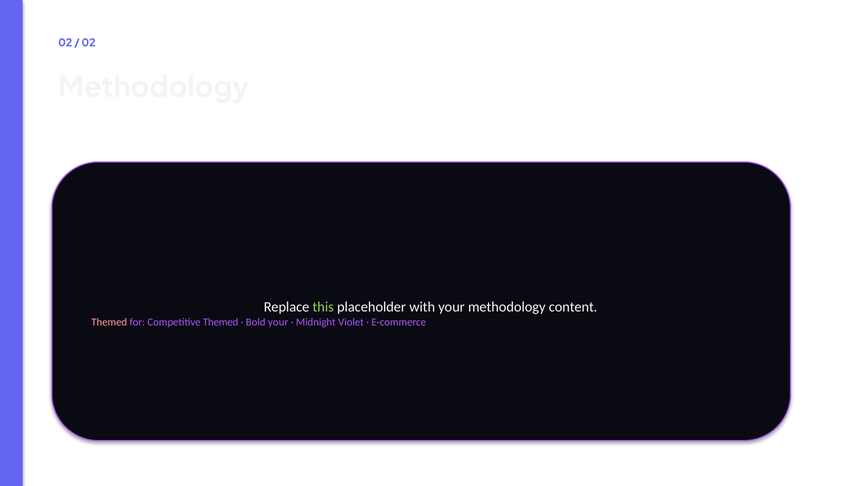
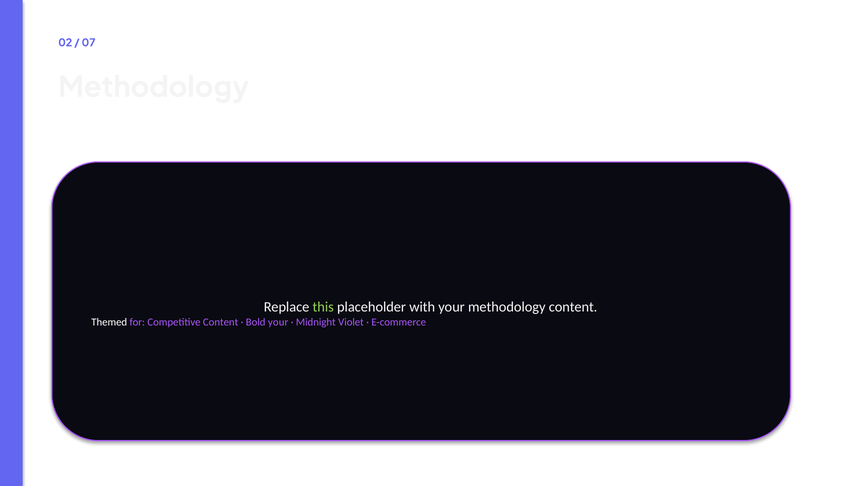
02 at (89, 43): 02 -> 07
Themed at (109, 322) colour: pink -> white
Competitive Themed: Themed -> Content
